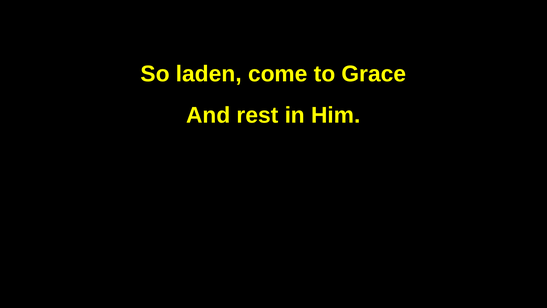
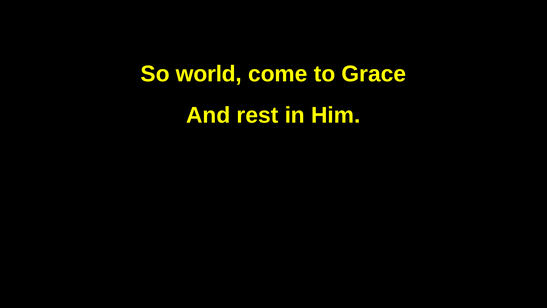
laden: laden -> world
